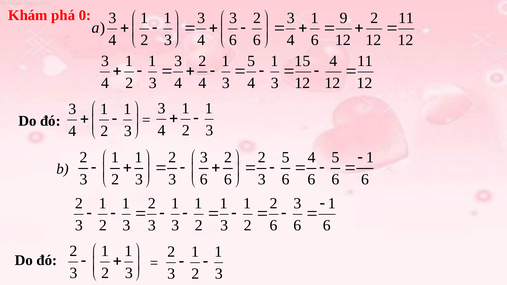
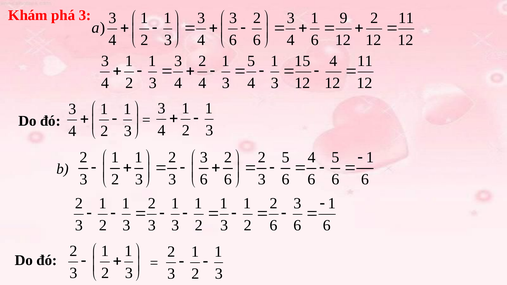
phá 0: 0 -> 3
